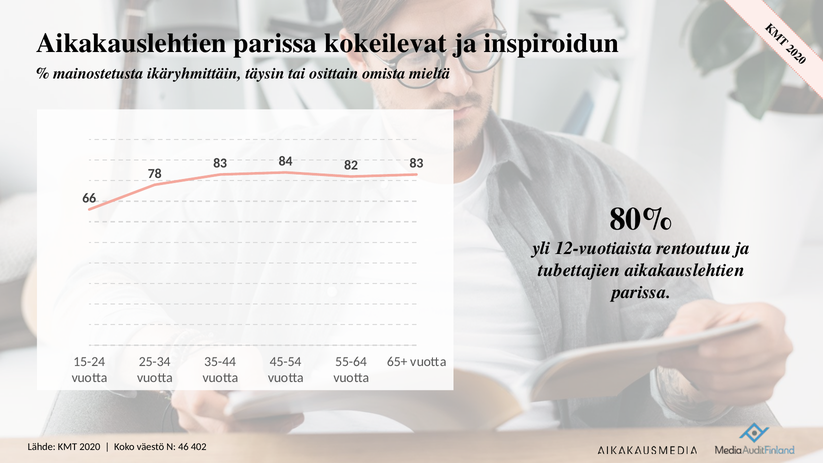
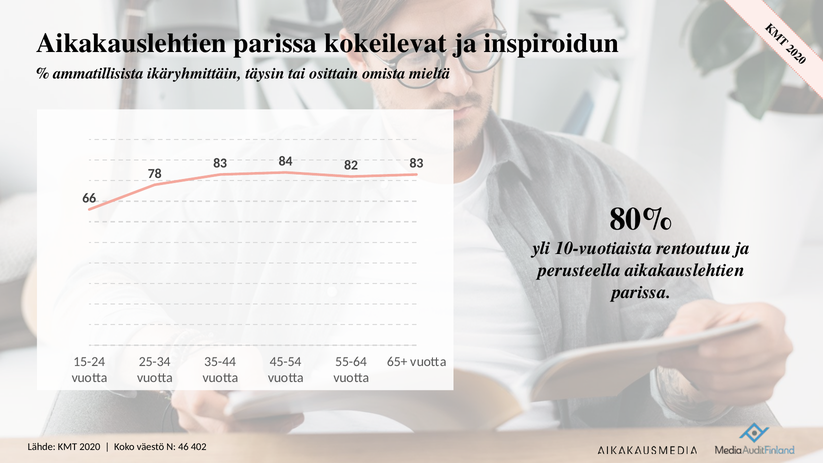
mainostetusta: mainostetusta -> ammatillisista
12-vuotiaista: 12-vuotiaista -> 10-vuotiaista
tubettajien: tubettajien -> perusteella
